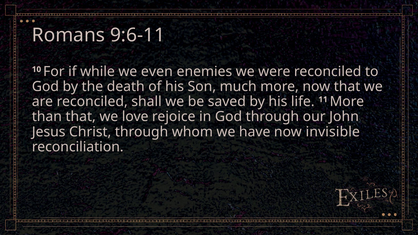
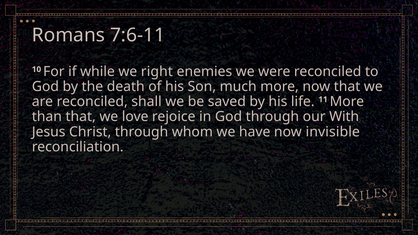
9:6-11: 9:6-11 -> 7:6-11
even: even -> right
John: John -> With
